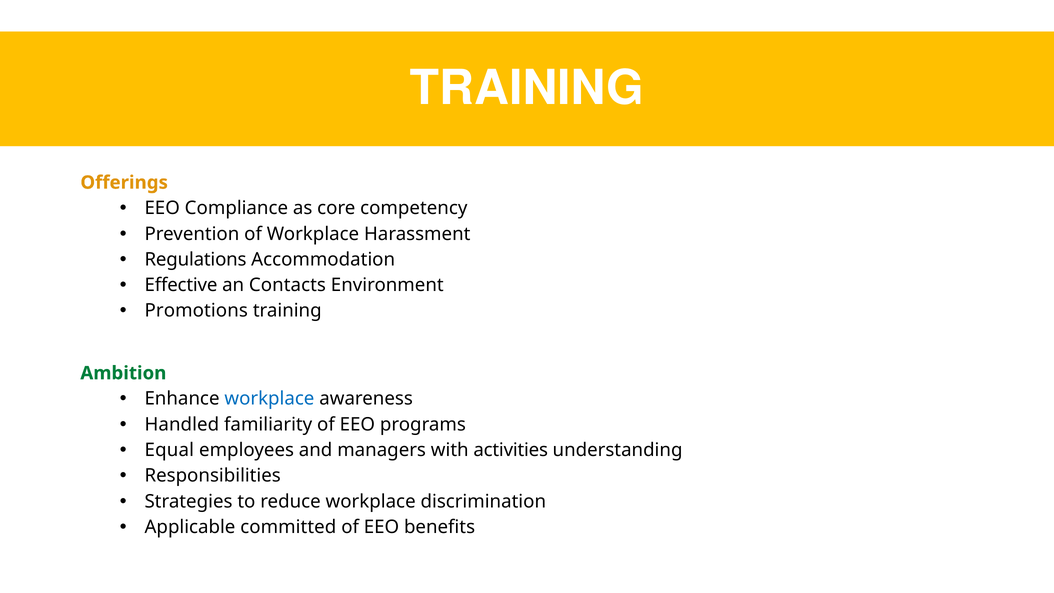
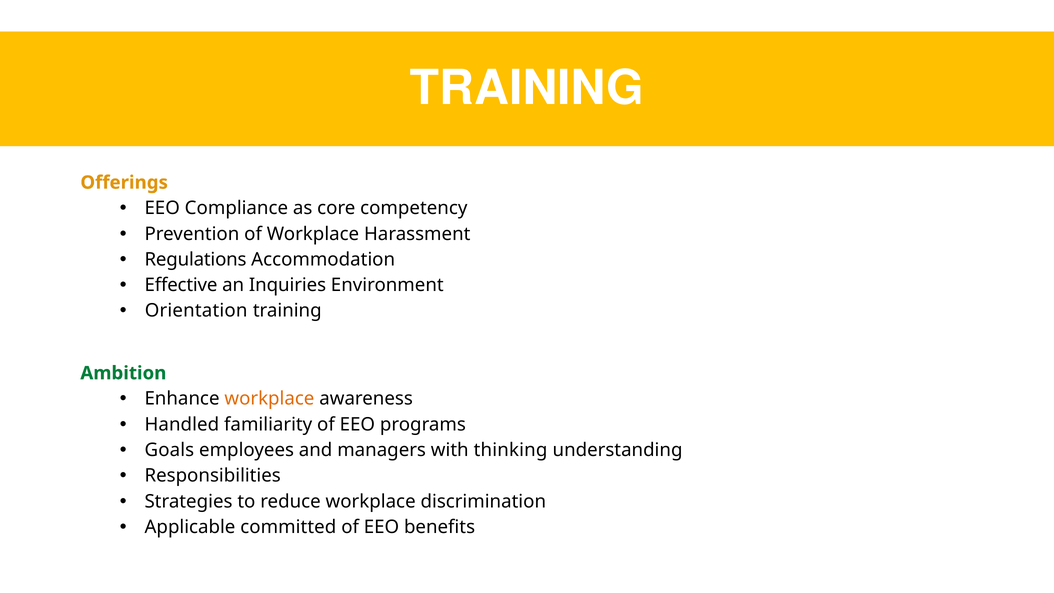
Contacts: Contacts -> Inquiries
Promotions: Promotions -> Orientation
workplace at (269, 399) colour: blue -> orange
Equal: Equal -> Goals
activities: activities -> thinking
